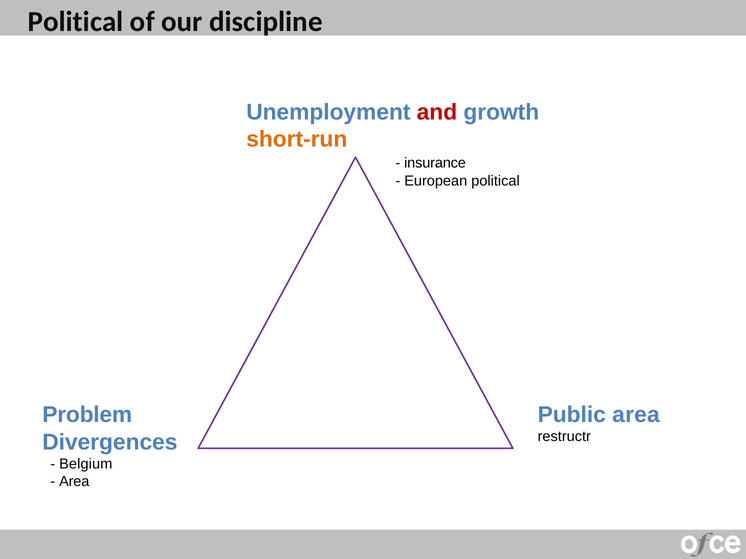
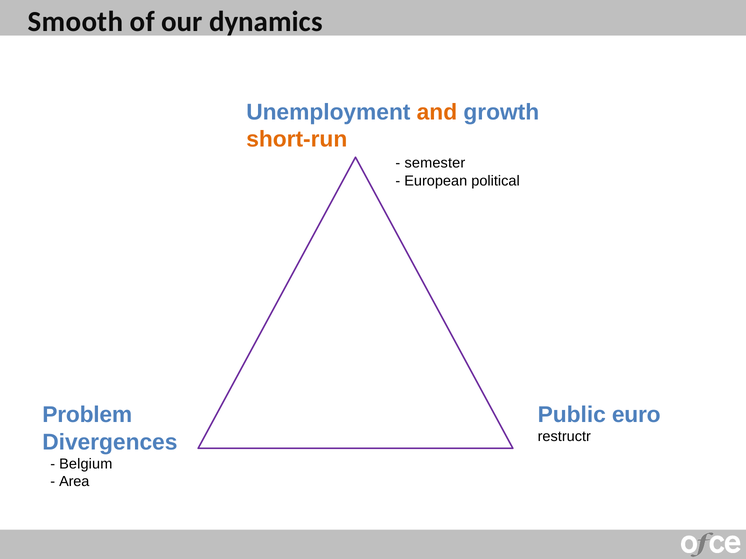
Political at (76, 22): Political -> Smooth
discipline: discipline -> dynamics
and colour: red -> orange
insurance: insurance -> semester
Public area: area -> euro
